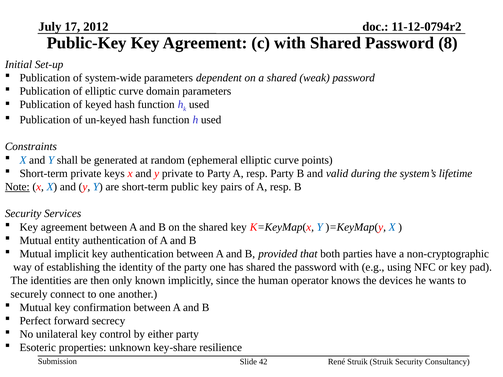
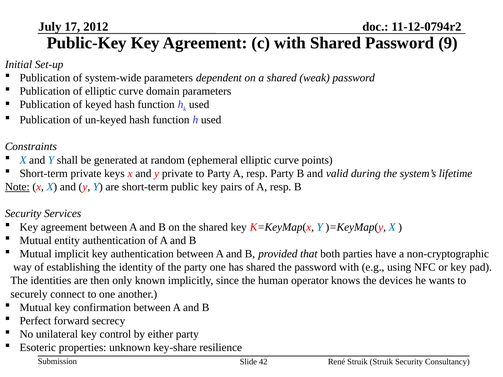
8: 8 -> 9
